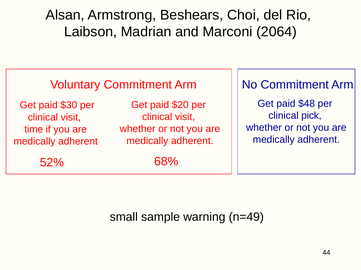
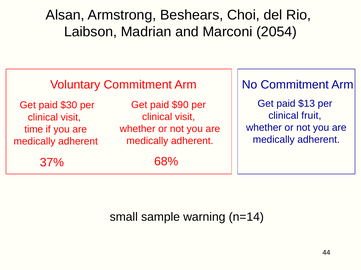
2064: 2064 -> 2054
$48: $48 -> $13
$20: $20 -> $90
pick: pick -> fruit
52%: 52% -> 37%
n=49: n=49 -> n=14
